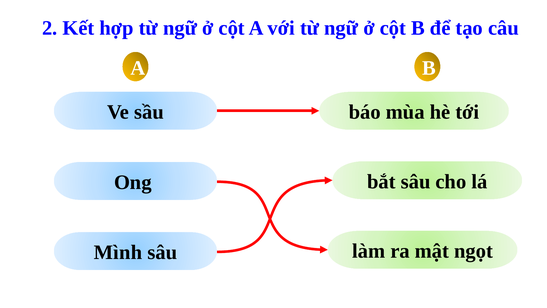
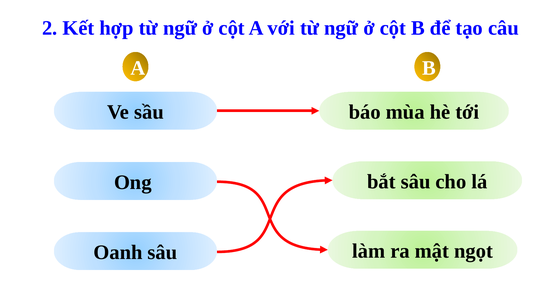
Mình: Mình -> Oanh
